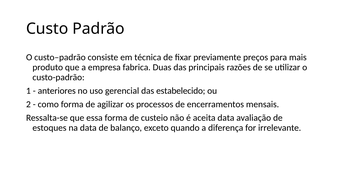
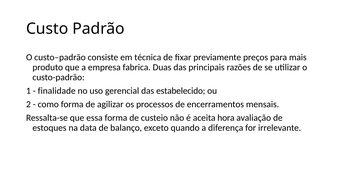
anteriores: anteriores -> finalidade
aceita data: data -> hora
